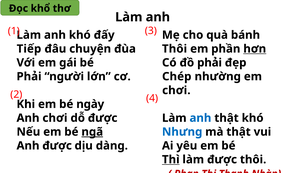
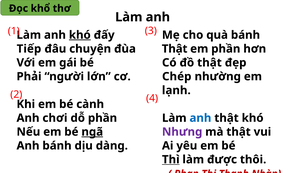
khó at (80, 35) underline: none -> present
Thôi at (175, 49): Thôi -> Thật
hơn underline: present -> none
đồ phải: phải -> thật
chơi at (176, 90): chơi -> lạnh
ngày: ngày -> cành
dỗ được: được -> phần
Nhưng colour: blue -> purple
Anh được: được -> bánh
